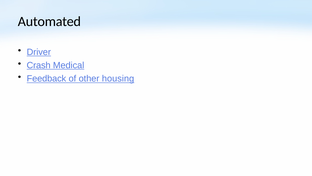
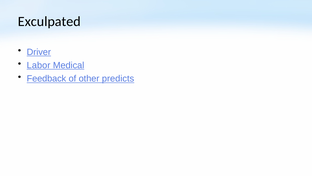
Automated: Automated -> Exculpated
Crash: Crash -> Labor
housing: housing -> predicts
